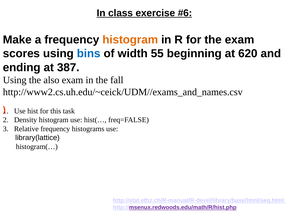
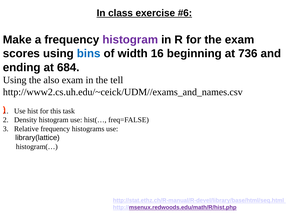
histogram at (130, 40) colour: orange -> purple
55: 55 -> 16
620: 620 -> 736
387: 387 -> 684
fall: fall -> tell
